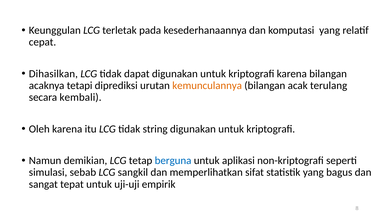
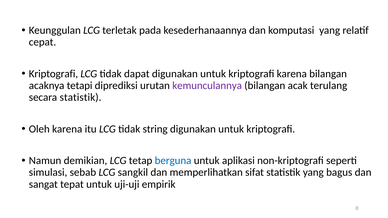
Dihasilkan at (53, 74): Dihasilkan -> Kriptografi
kemunculannya colour: orange -> purple
secara kembali: kembali -> statistik
